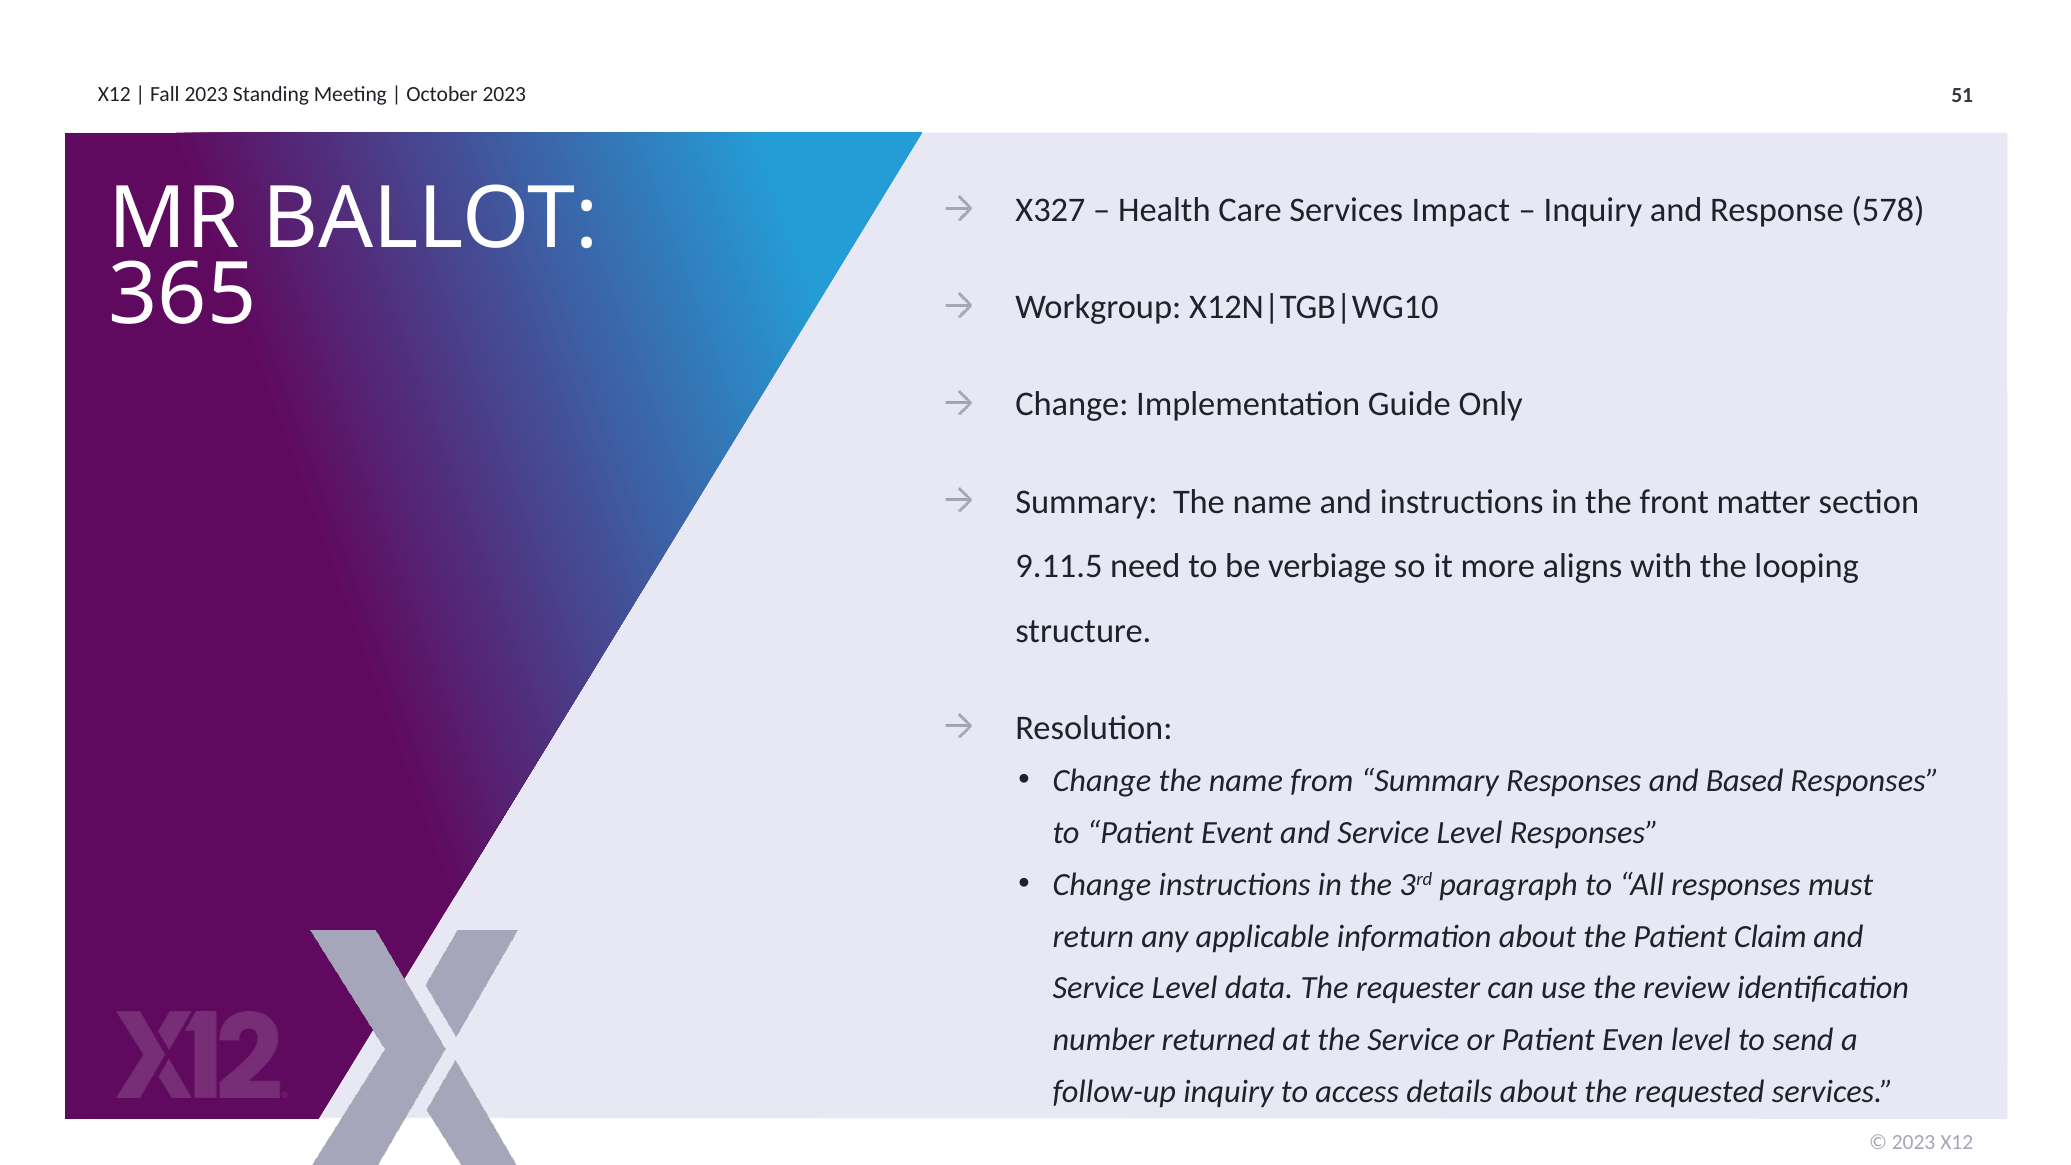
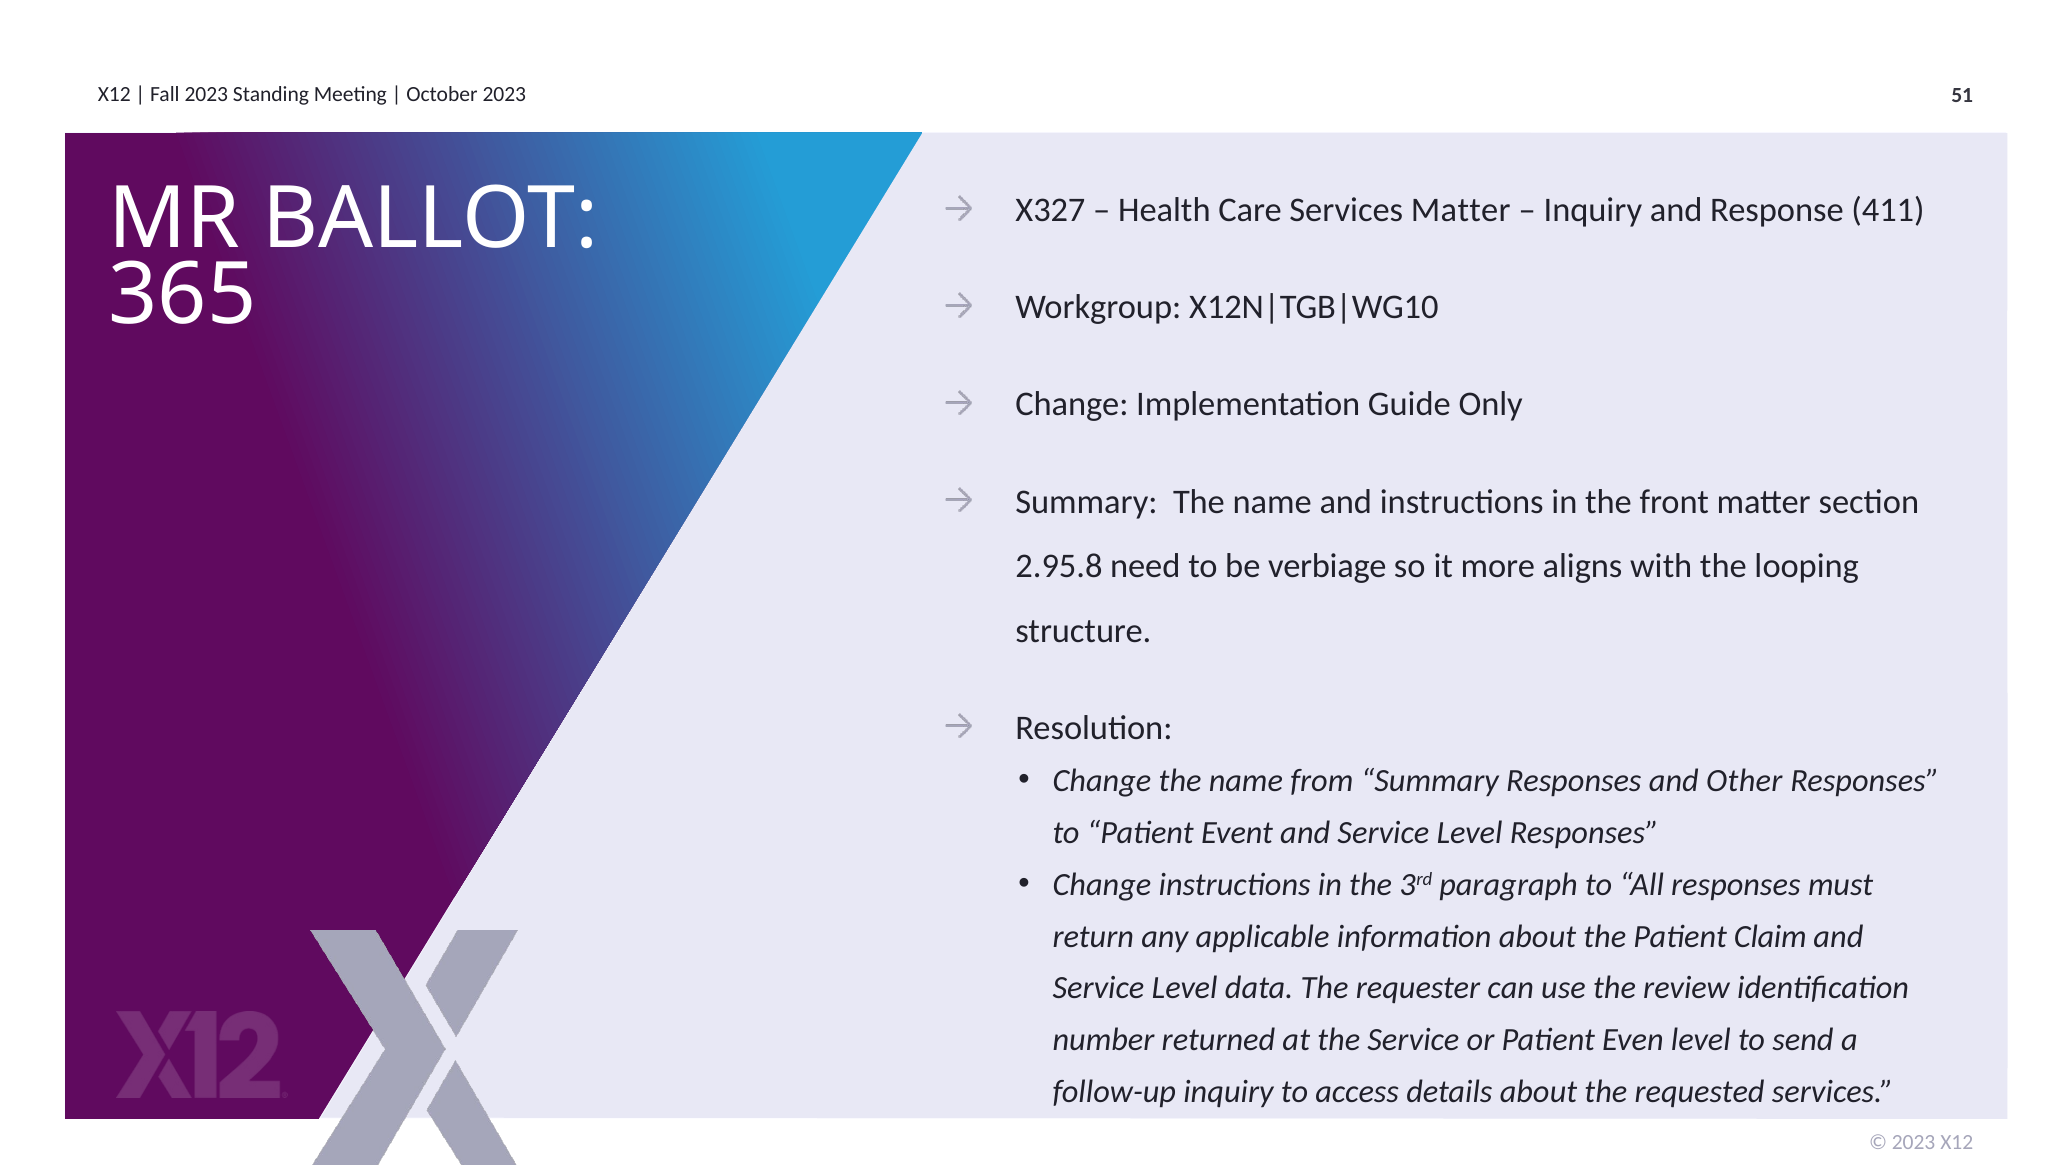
Services Impact: Impact -> Matter
578: 578 -> 411
9.11.5: 9.11.5 -> 2.95.8
Based: Based -> Other
